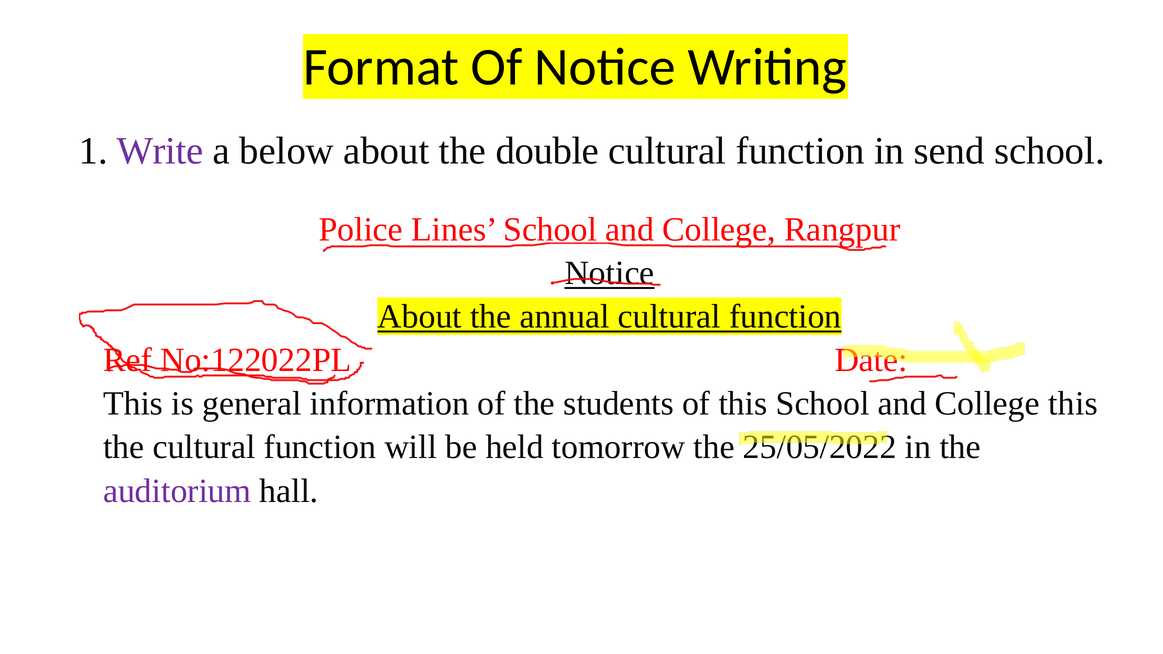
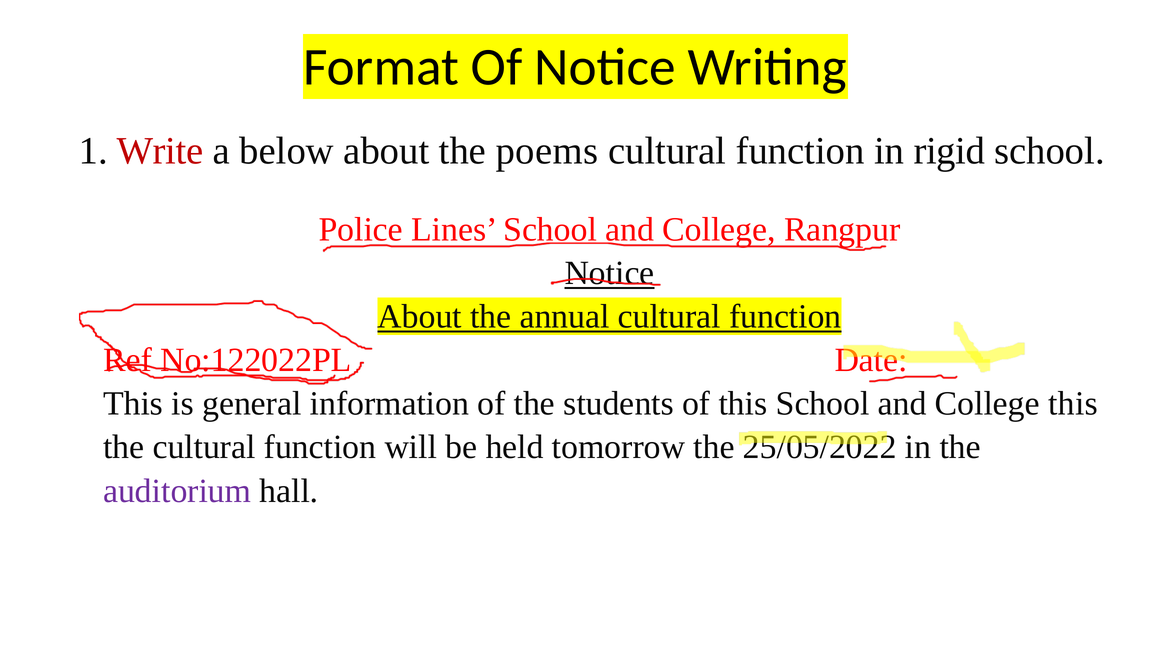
Write colour: purple -> red
double: double -> poems
send: send -> rigid
